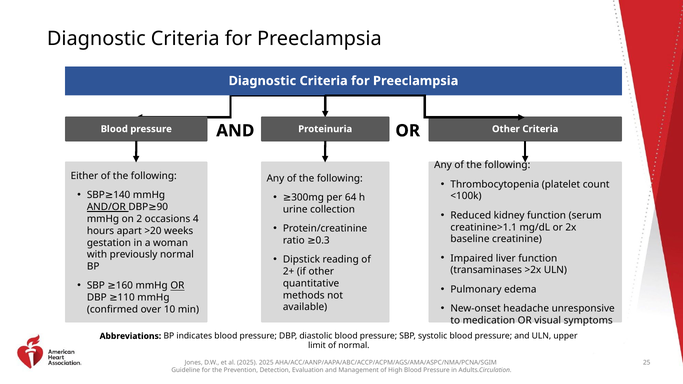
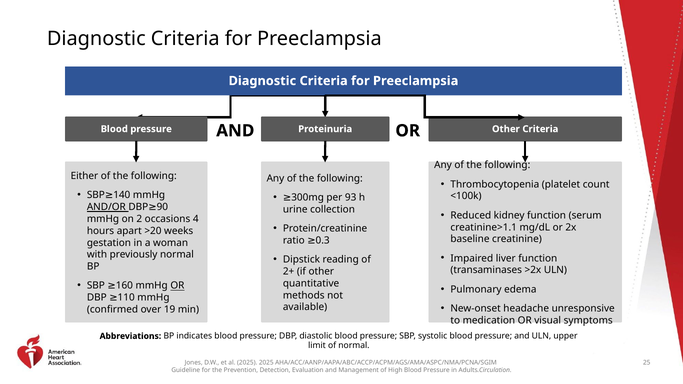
64: 64 -> 93
10: 10 -> 19
